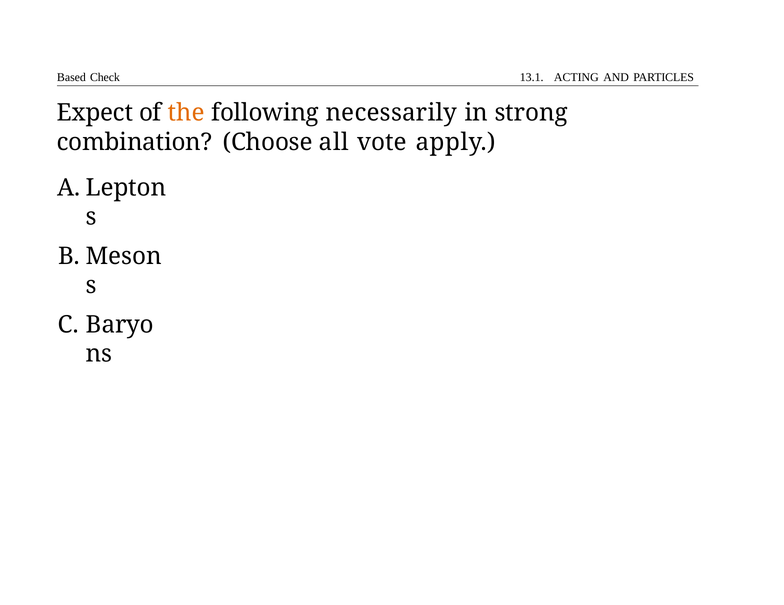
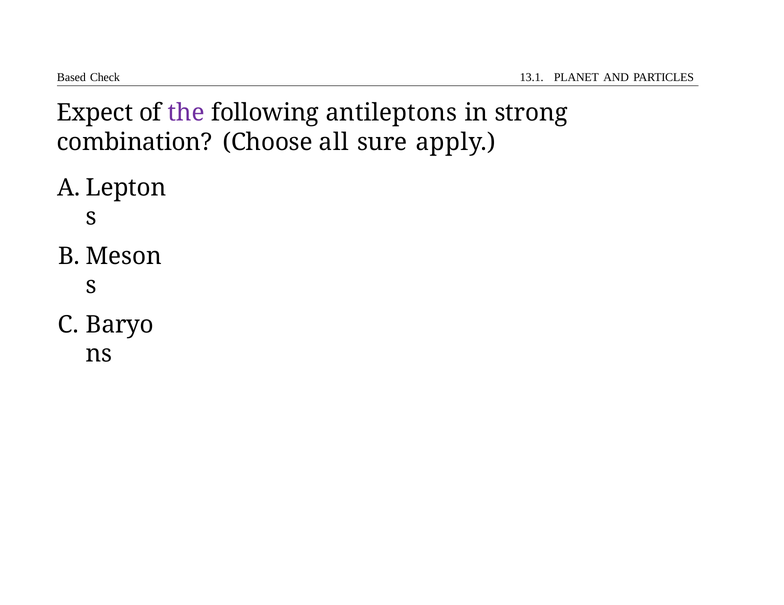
ACTING: ACTING -> PLANET
the colour: orange -> purple
necessarily: necessarily -> antileptons
vote: vote -> sure
